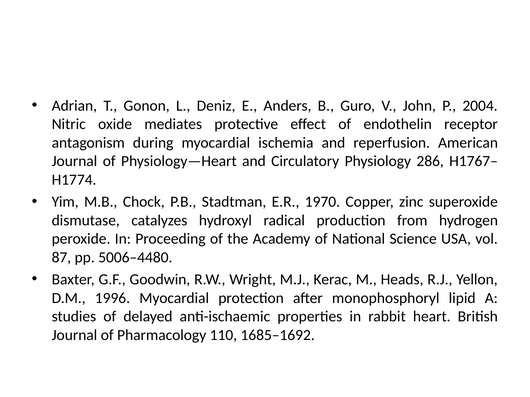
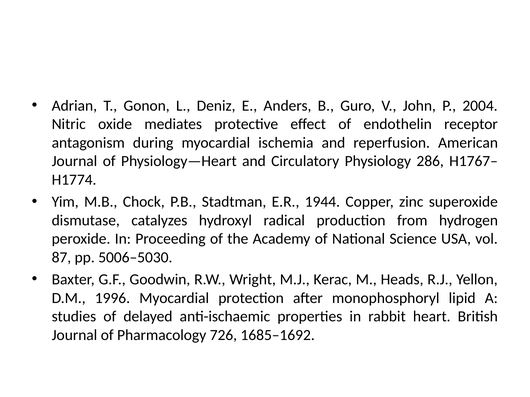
1970: 1970 -> 1944
5006–4480: 5006–4480 -> 5006–5030
110: 110 -> 726
